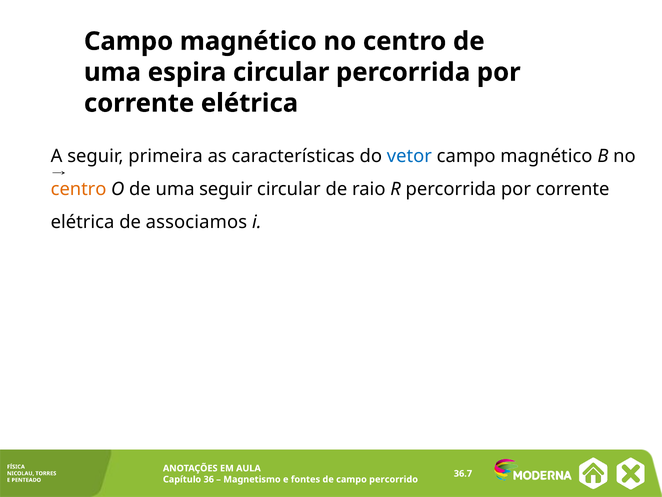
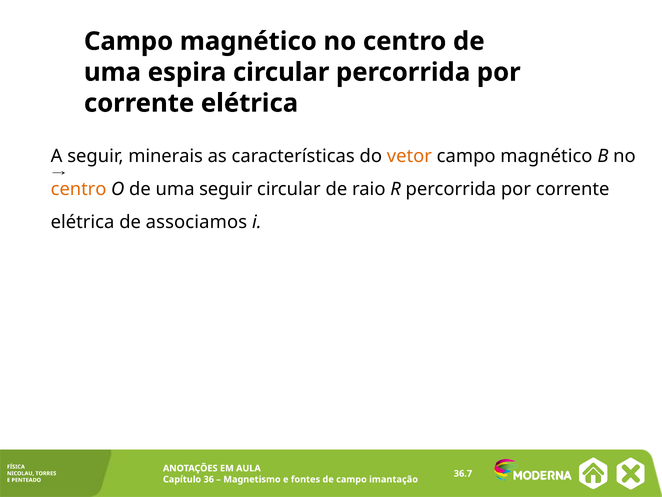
primeira: primeira -> minerais
vetor colour: blue -> orange
percorrido: percorrido -> imantação
